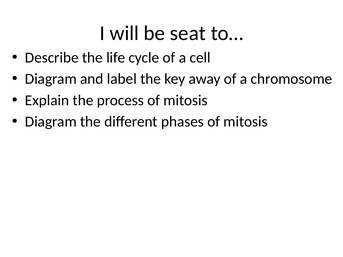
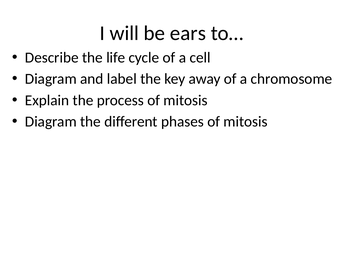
seat: seat -> ears
